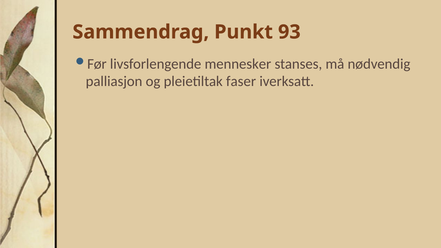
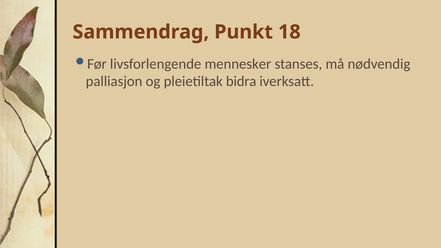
93: 93 -> 18
faser: faser -> bidra
